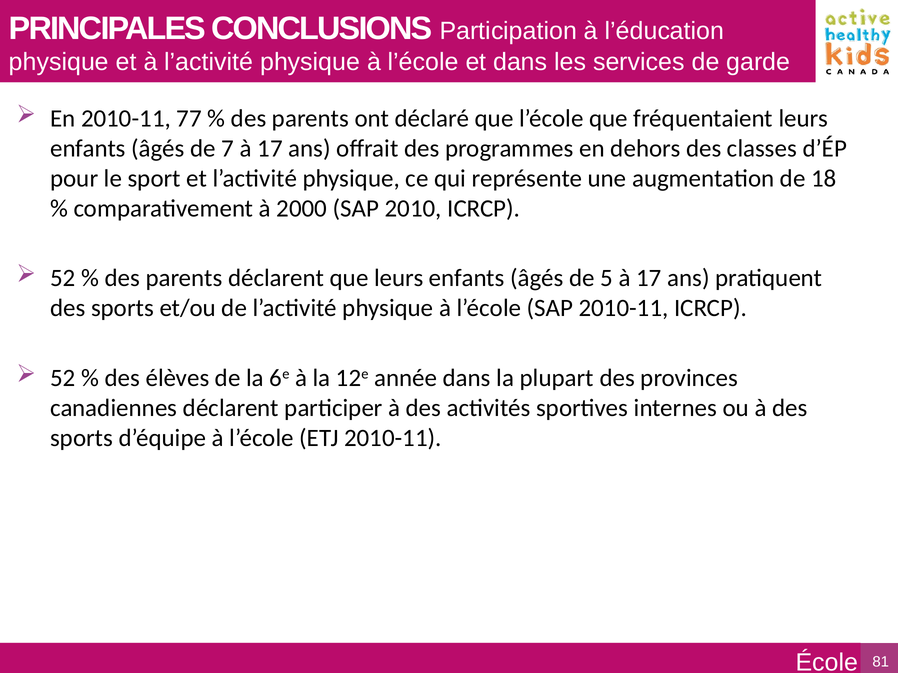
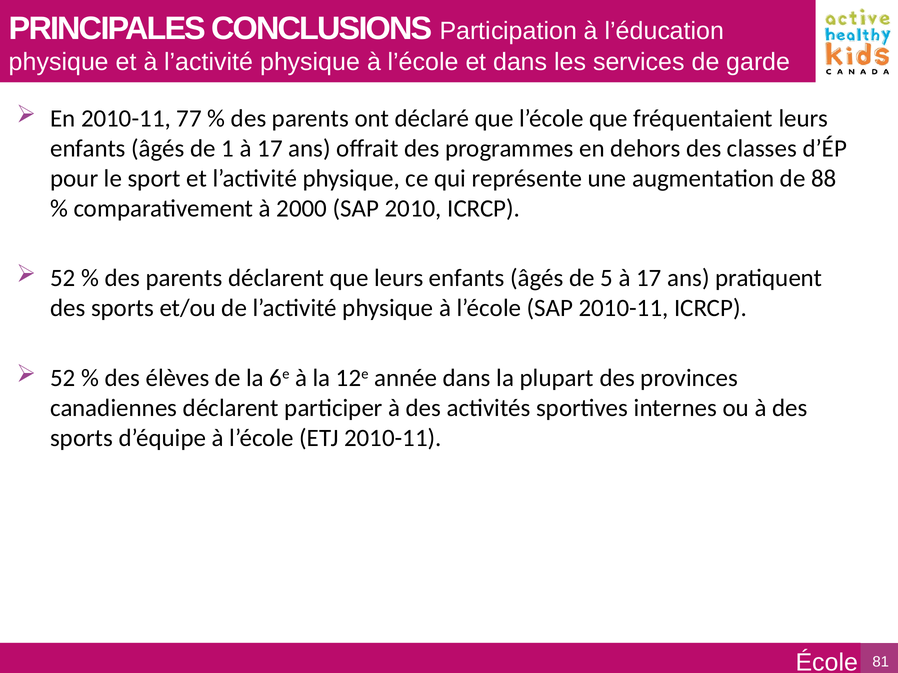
7: 7 -> 1
18: 18 -> 88
